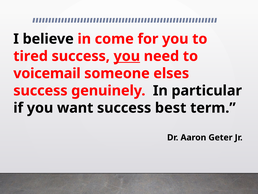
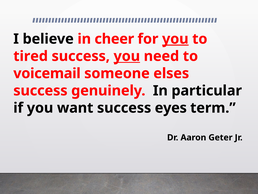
come: come -> cheer
you at (175, 39) underline: none -> present
best: best -> eyes
